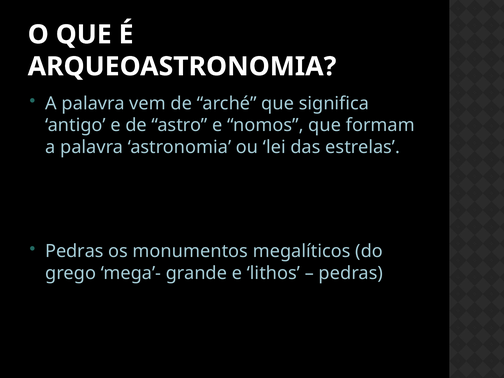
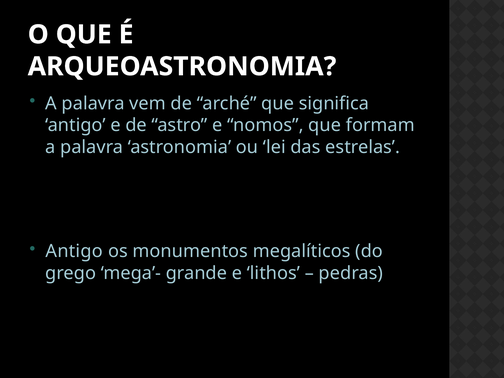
Pedras at (74, 251): Pedras -> Antigo
